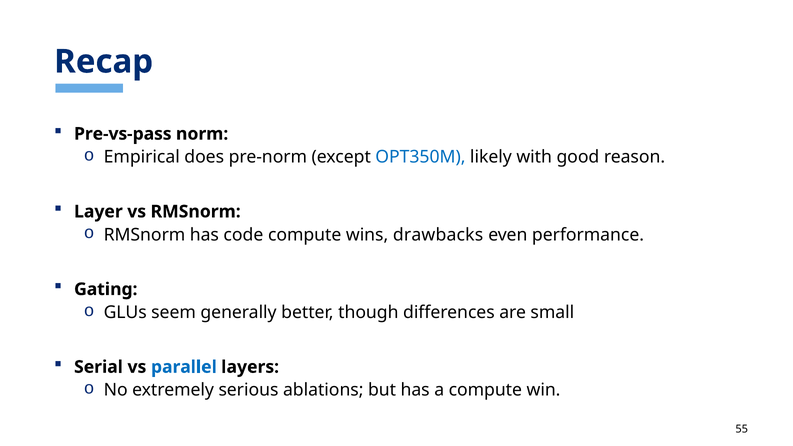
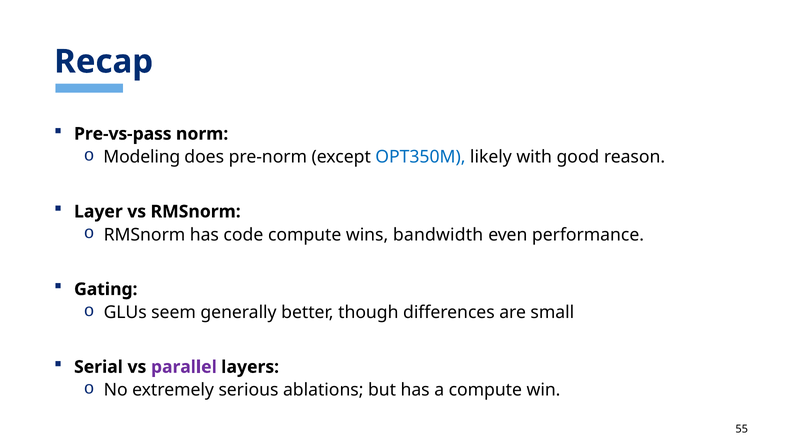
Empirical: Empirical -> Modeling
drawbacks: drawbacks -> bandwidth
parallel colour: blue -> purple
